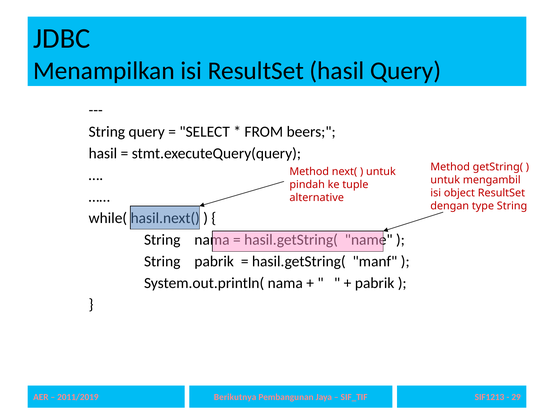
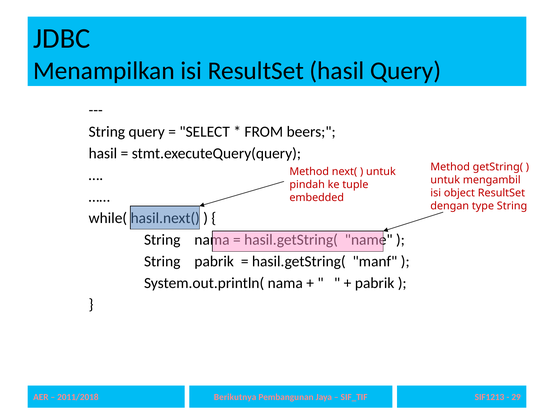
alternative: alternative -> embedded
2011/2019: 2011/2019 -> 2011/2018
